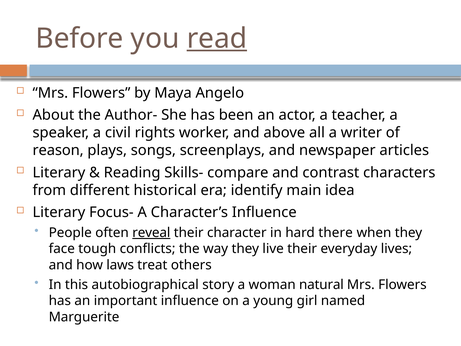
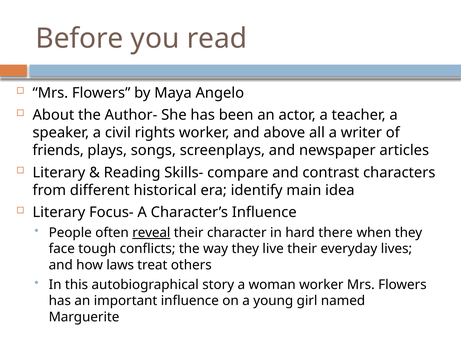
read underline: present -> none
reason: reason -> friends
woman natural: natural -> worker
